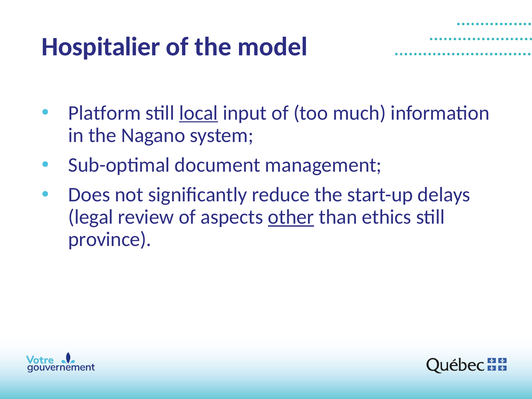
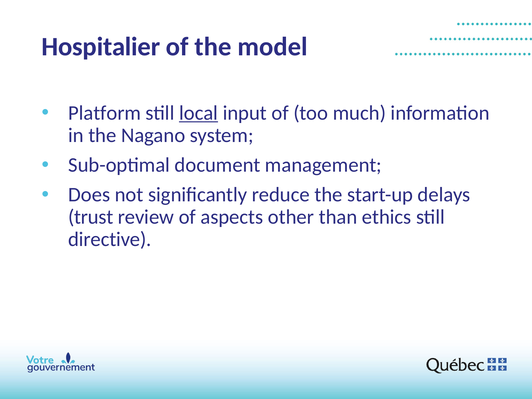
legal: legal -> trust
other underline: present -> none
province: province -> directive
